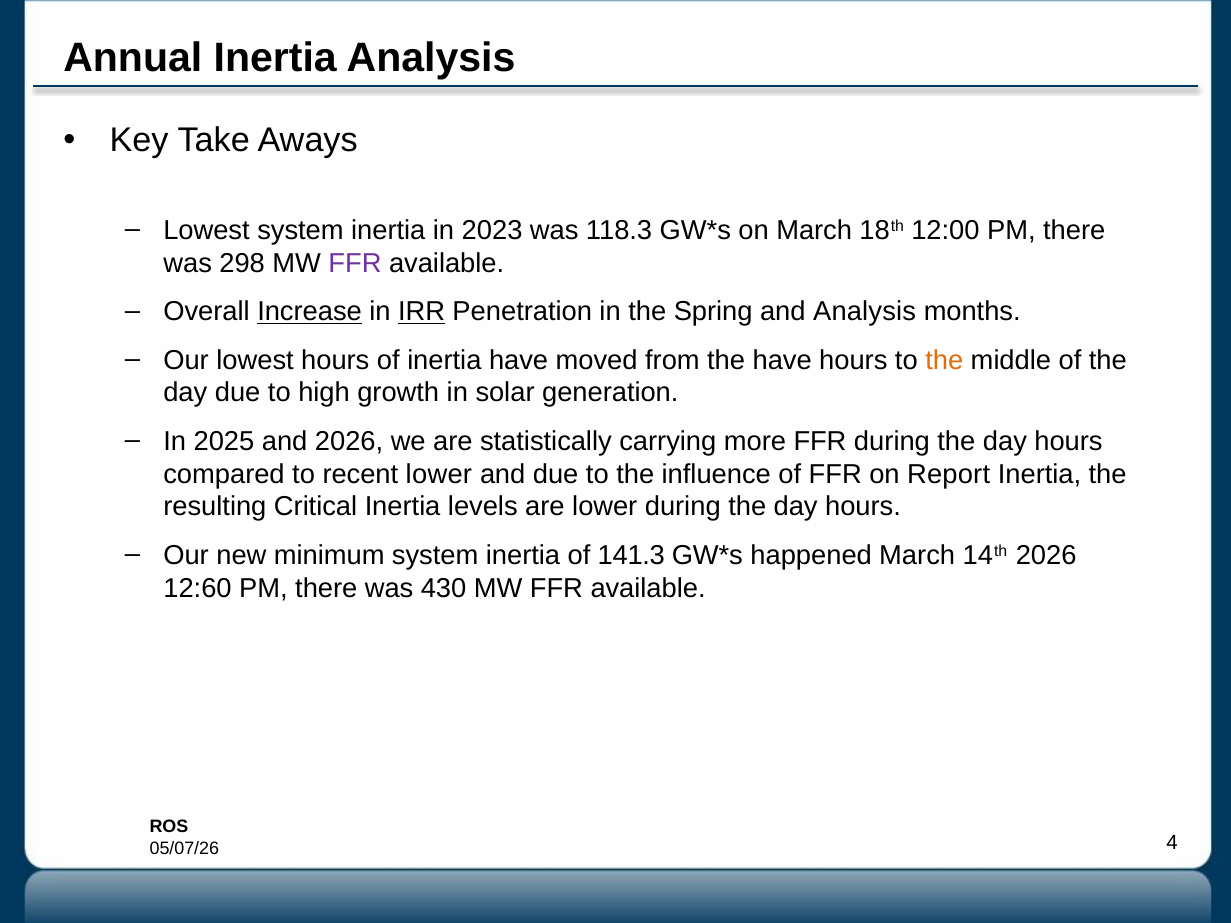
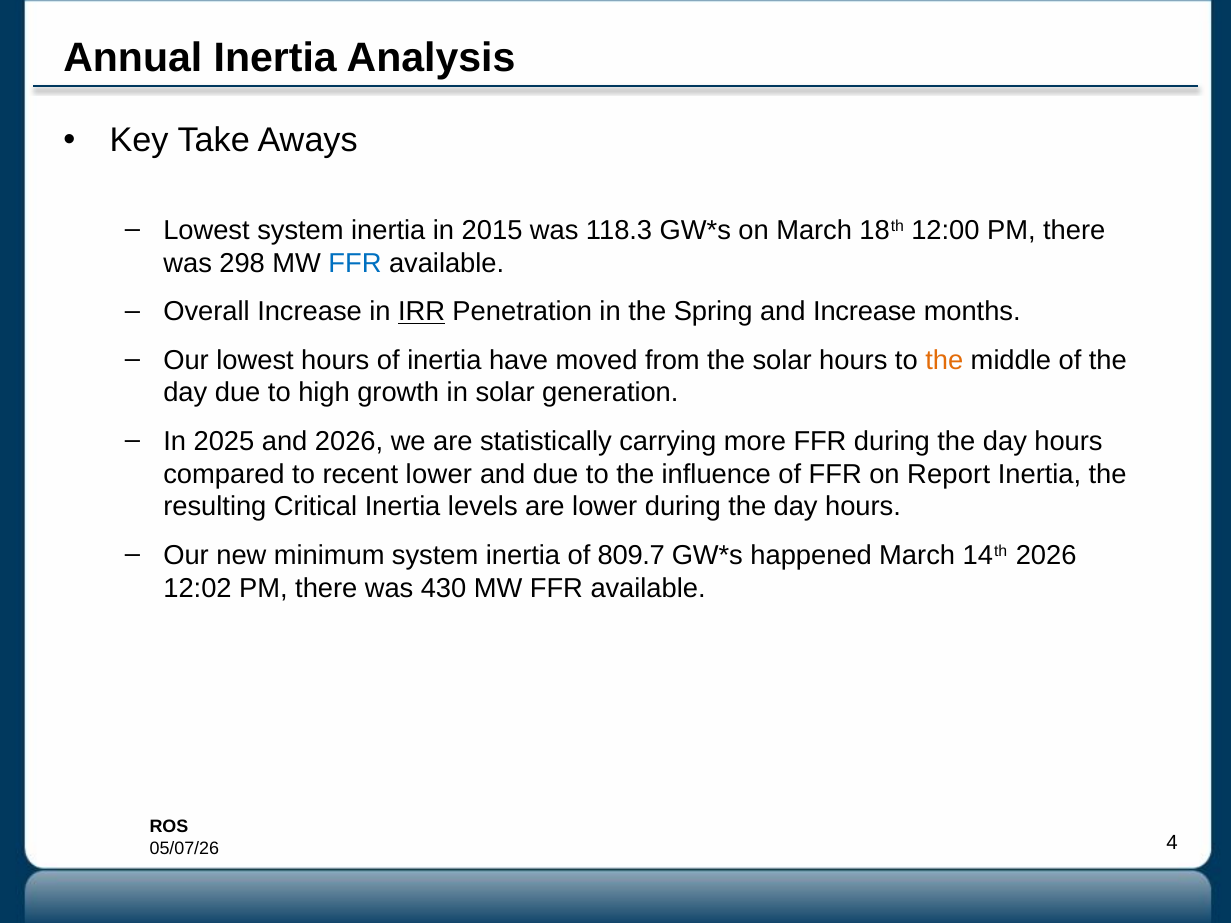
2023: 2023 -> 2015
FFR at (355, 263) colour: purple -> blue
Increase at (310, 312) underline: present -> none
and Analysis: Analysis -> Increase
the have: have -> solar
141.3: 141.3 -> 809.7
12:60: 12:60 -> 12:02
